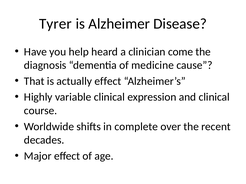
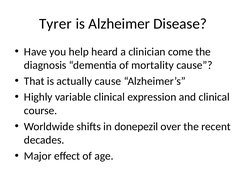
medicine: medicine -> mortality
actually effect: effect -> cause
complete: complete -> donepezil
